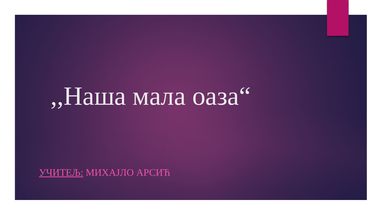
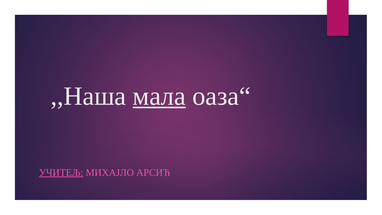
мала underline: none -> present
